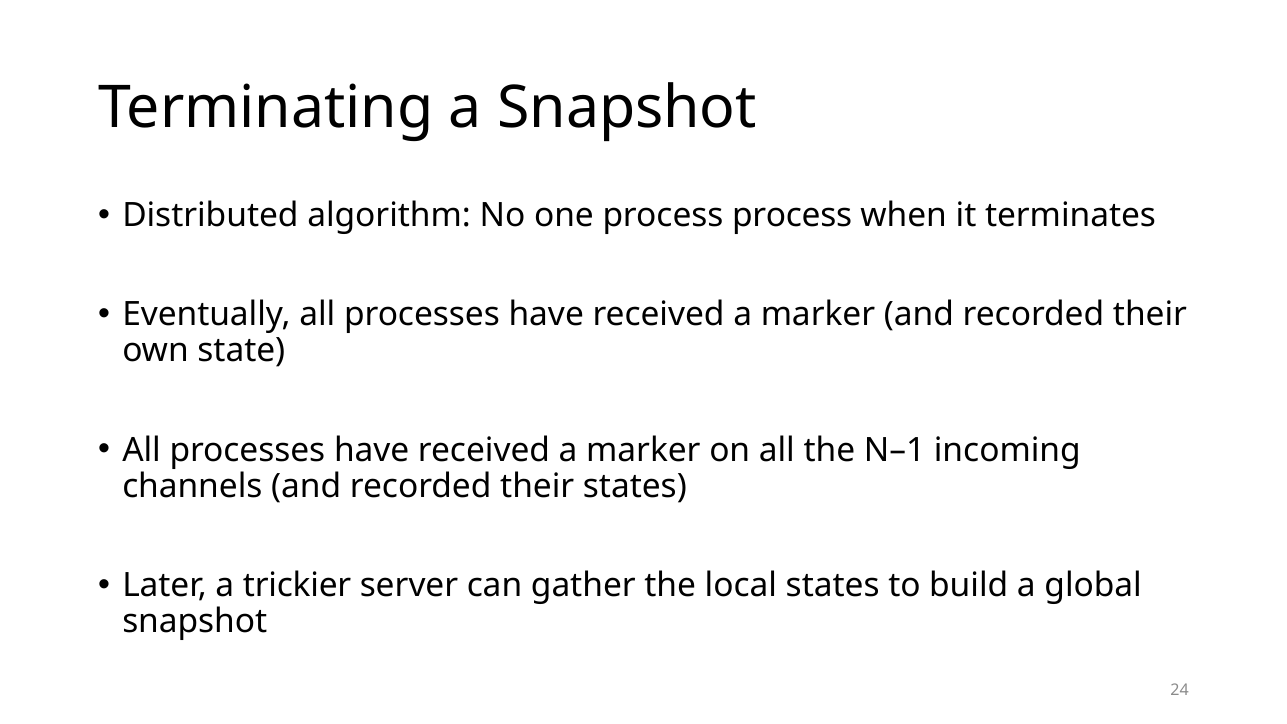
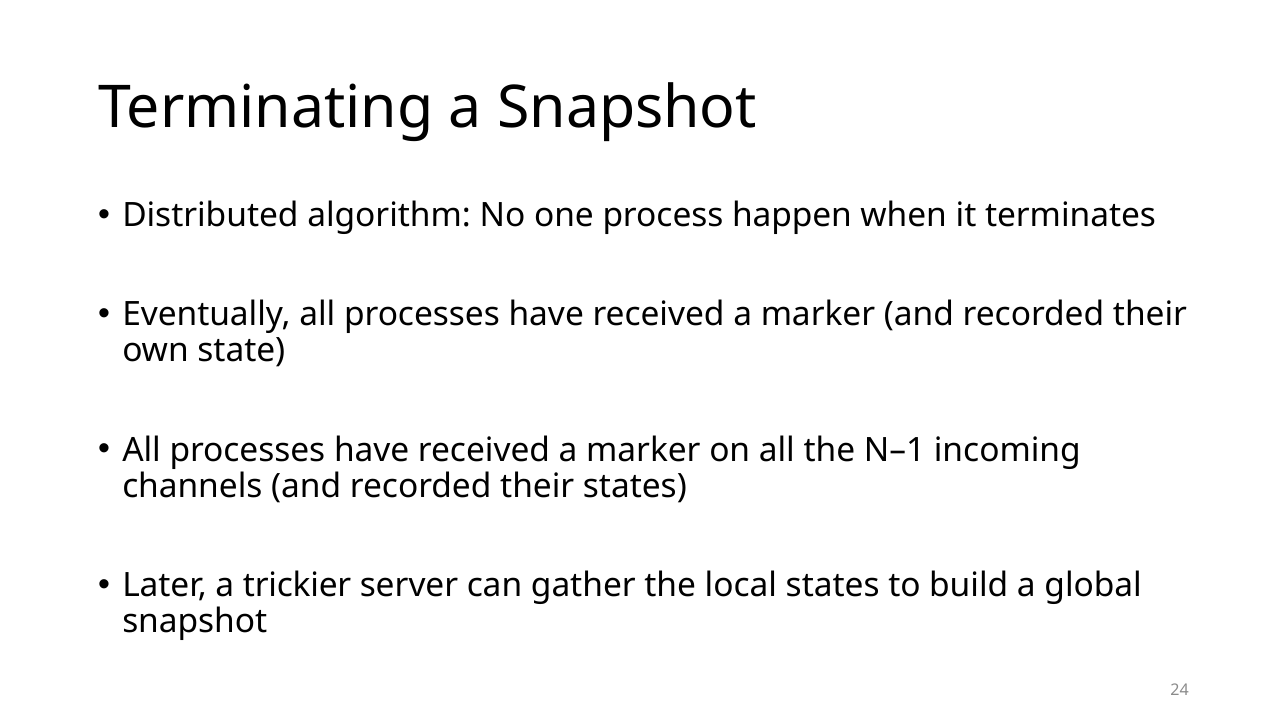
process process: process -> happen
